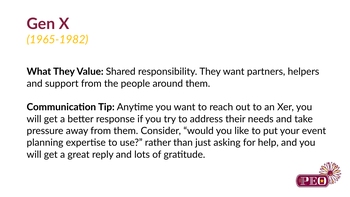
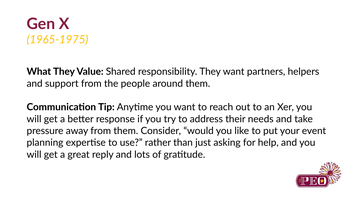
1965-1982: 1965-1982 -> 1965-1975
